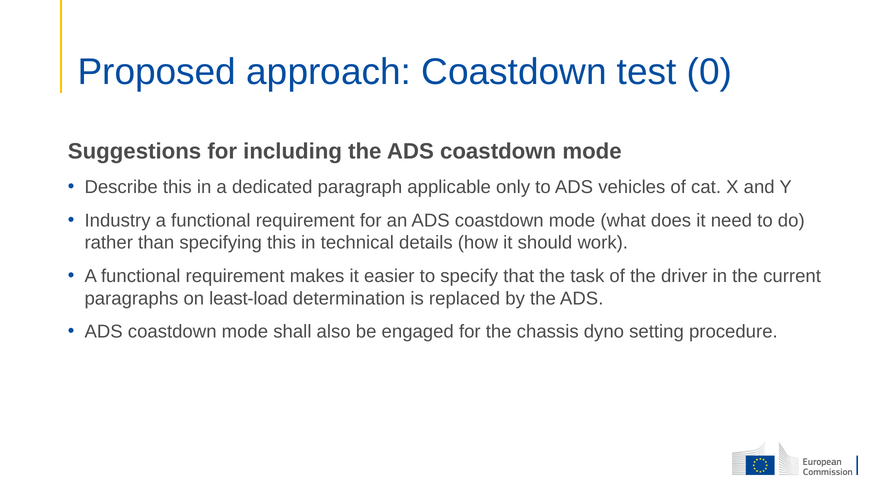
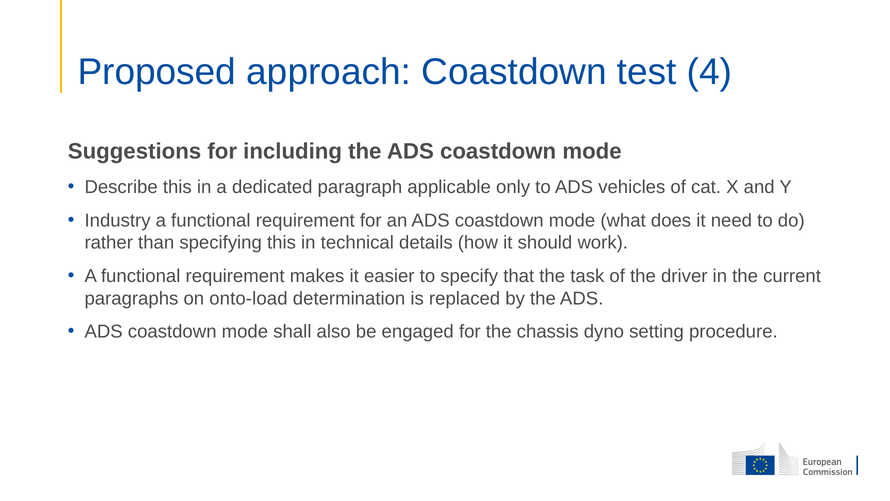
0: 0 -> 4
least-load: least-load -> onto-load
